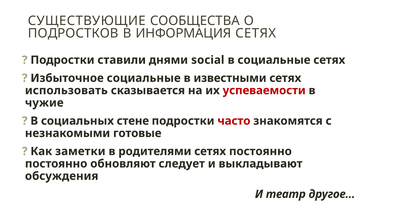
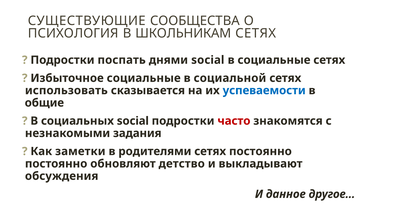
ПОДРОСТКОВ: ПОДРОСТКОВ -> ПСИХОЛОГИЯ
ИНФОРМАЦИЯ: ИНФОРМАЦИЯ -> ШКОЛЬНИКАМ
ставили: ставили -> поспать
известными: известными -> социальной
успеваемости colour: red -> blue
чужие: чужие -> общие
социальных стене: стене -> social
готовые: готовые -> задания
следует: следует -> детство
театр: театр -> данное
